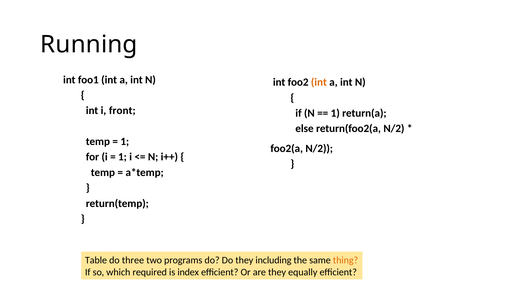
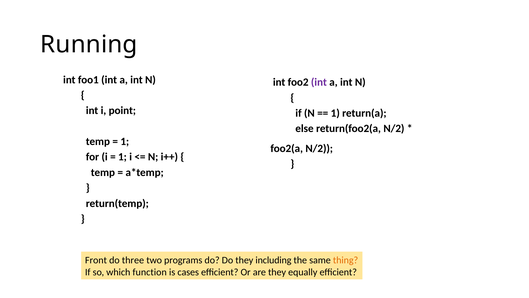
int at (319, 82) colour: orange -> purple
front: front -> point
Table: Table -> Front
required: required -> function
index: index -> cases
